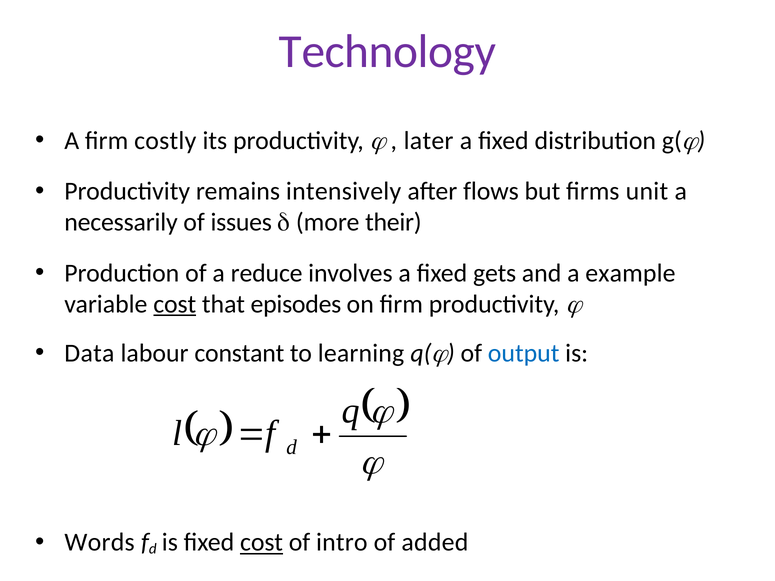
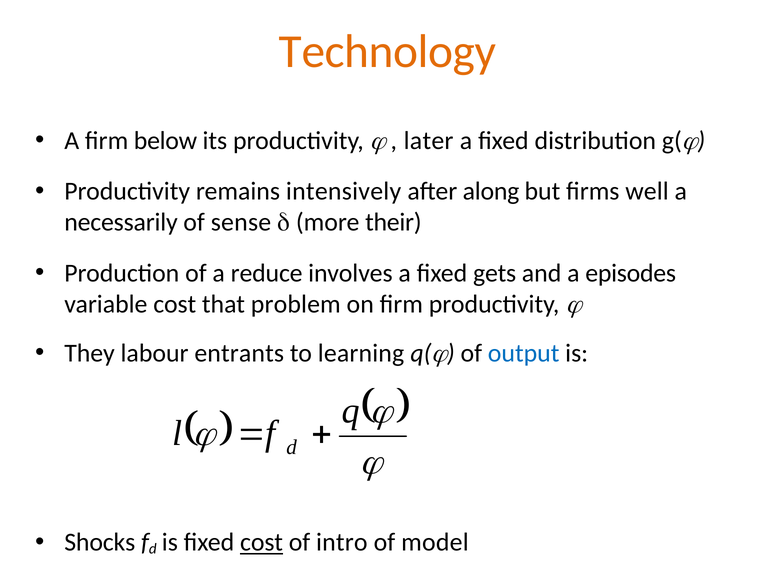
Technology colour: purple -> orange
costly: costly -> below
flows: flows -> along
unit: unit -> well
issues: issues -> sense
example: example -> episodes
cost at (175, 304) underline: present -> none
episodes: episodes -> problem
Data: Data -> They
constant: constant -> entrants
Words: Words -> Shocks
added: added -> model
